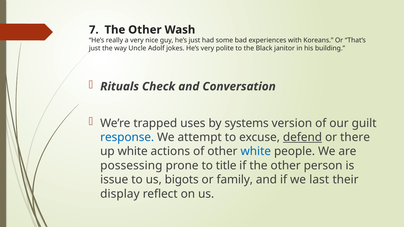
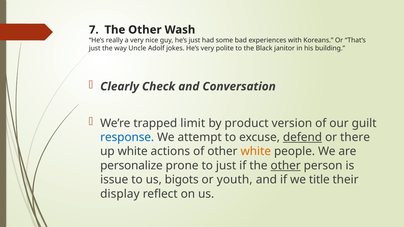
Rituals: Rituals -> Clearly
uses: uses -> limit
systems: systems -> product
white at (256, 152) colour: blue -> orange
possessing: possessing -> personalize
to title: title -> just
other at (286, 166) underline: none -> present
family: family -> youth
last: last -> title
